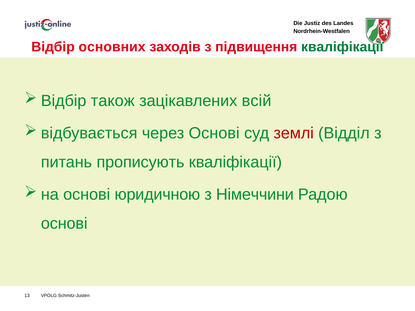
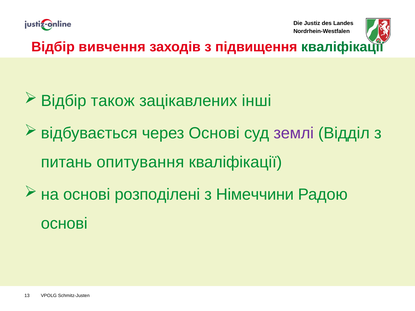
основних: основних -> вивчення
всій: всій -> інші
землі colour: red -> purple
прописують: прописують -> опитування
юридичною: юридичною -> розподілені
